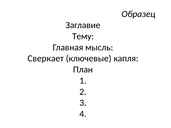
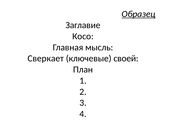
Образец underline: none -> present
Тему: Тему -> Косо
капля: капля -> своей
